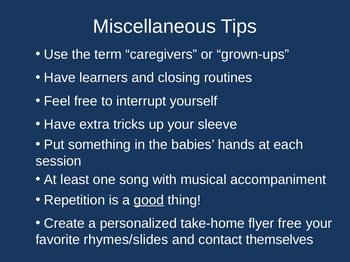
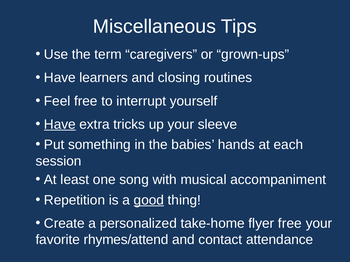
Have at (60, 125) underline: none -> present
rhymes/slides: rhymes/slides -> rhymes/attend
themselves: themselves -> attendance
